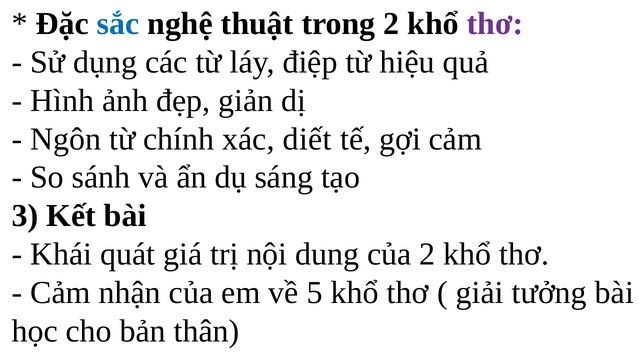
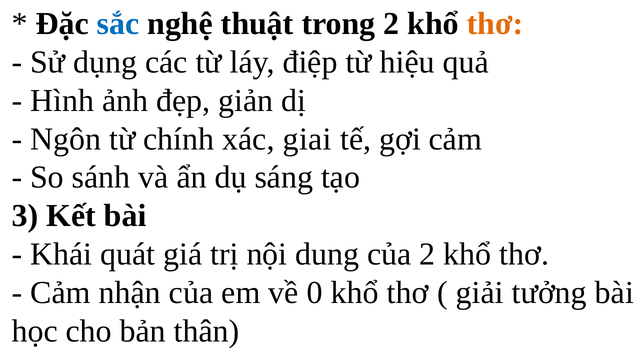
thơ at (495, 24) colour: purple -> orange
diết: diết -> giai
5: 5 -> 0
